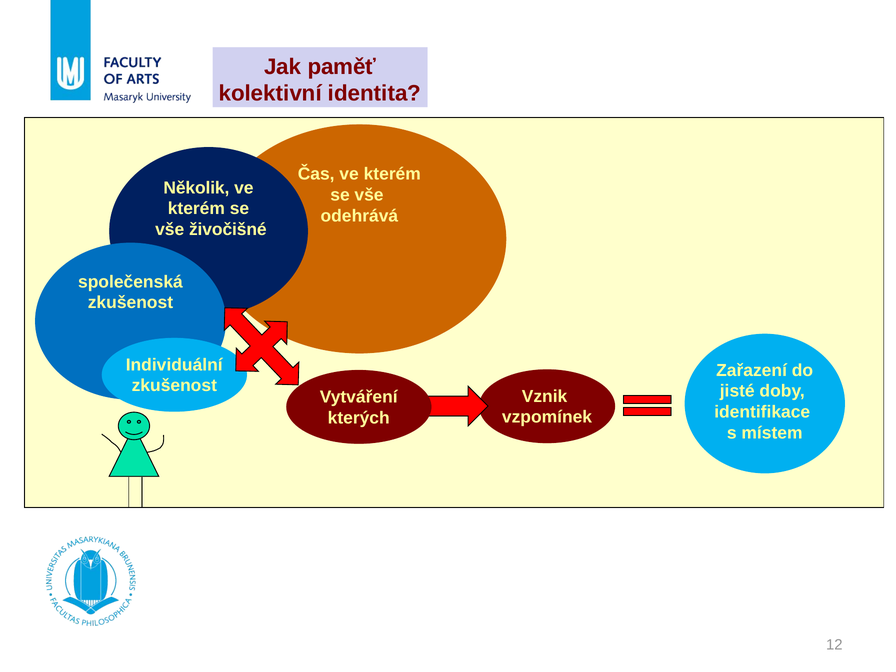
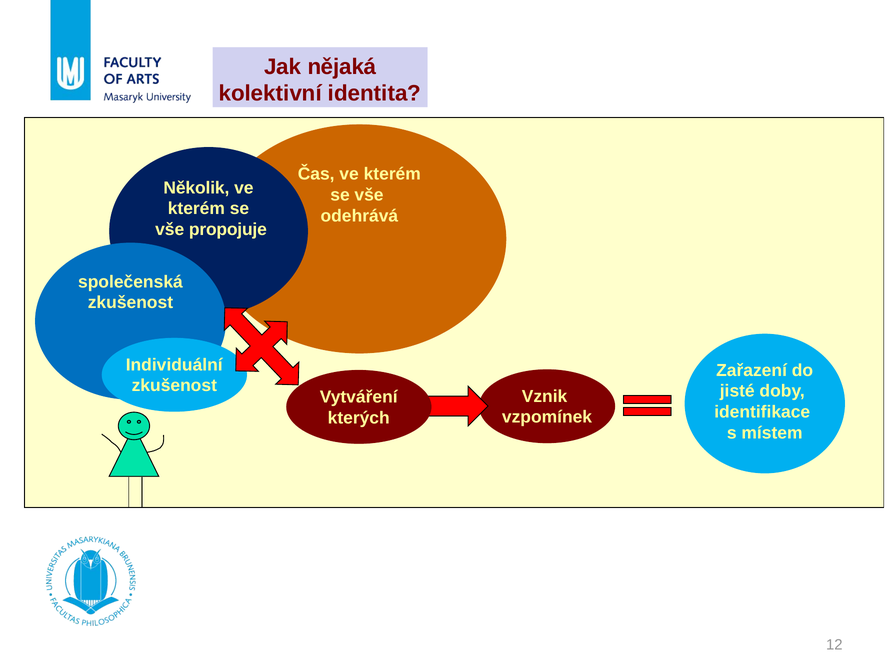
paměť: paměť -> nějaká
živočišné: živočišné -> propojuje
